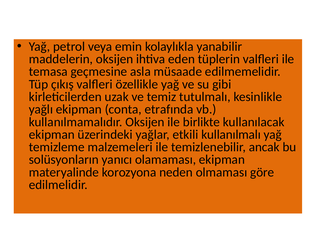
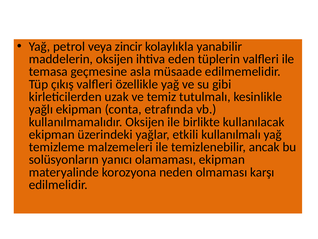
emin: emin -> zincir
göre: göre -> karşı
